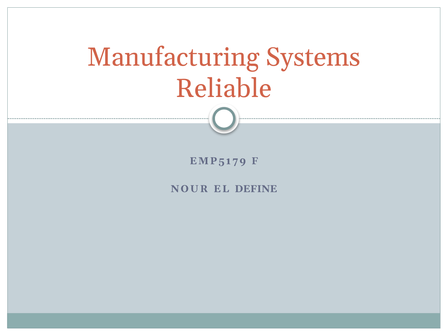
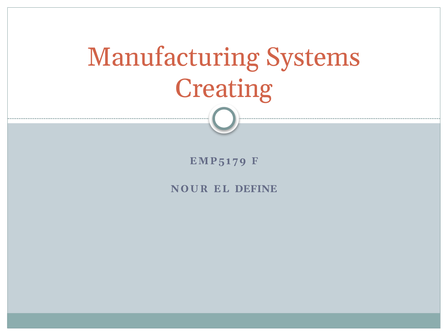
Reliable: Reliable -> Creating
